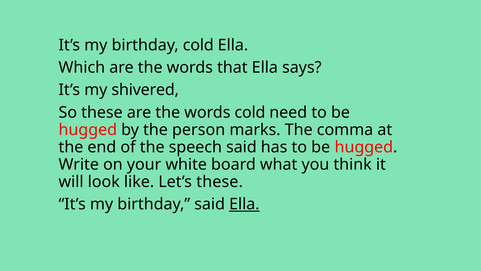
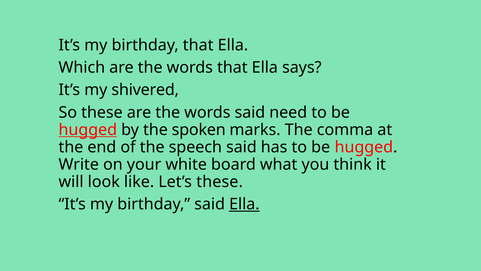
birthday cold: cold -> that
words cold: cold -> said
hugged at (88, 130) underline: none -> present
person: person -> spoken
